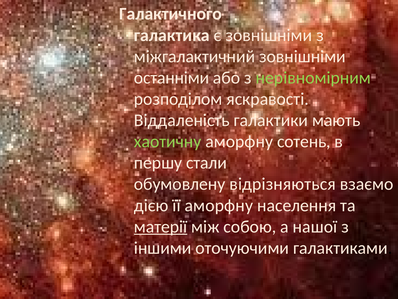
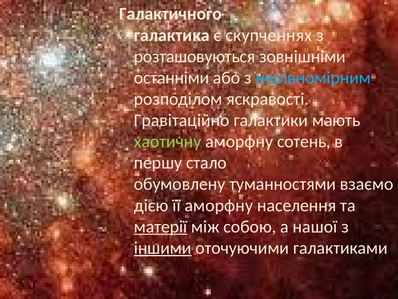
є зовнішніми: зовнішніми -> скупченнях
міжгалактичний: міжгалактичний -> розташовуються
нерівномірним colour: light green -> light blue
Віддаленість: Віддаленість -> Гравітаційно
стали: стали -> стало
відрізняються: відрізняються -> туманностями
іншими underline: none -> present
